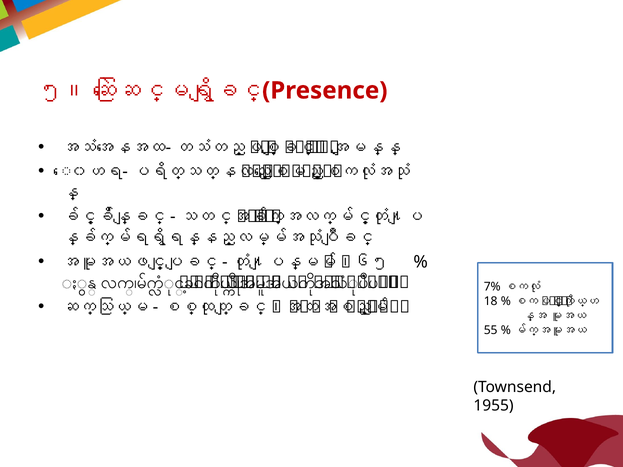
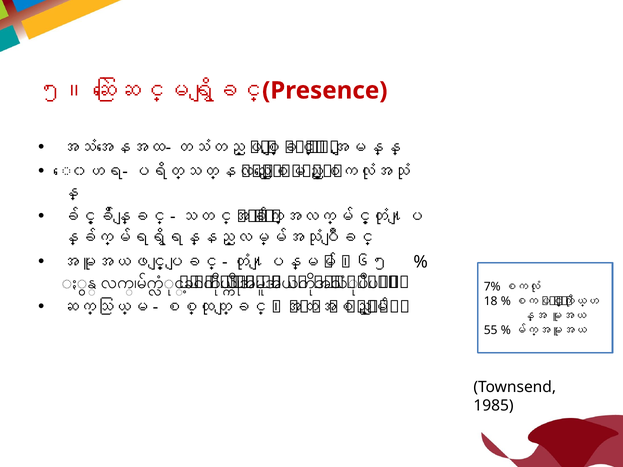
1955: 1955 -> 1985
